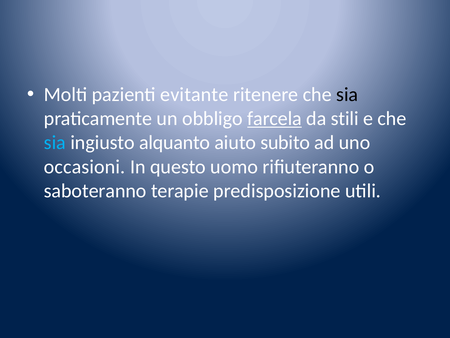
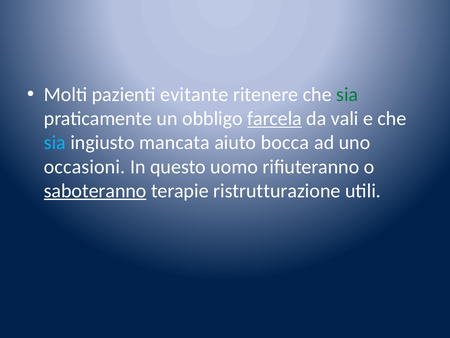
sia at (347, 94) colour: black -> green
stili: stili -> vali
alquanto: alquanto -> mancata
subito: subito -> bocca
saboteranno underline: none -> present
predisposizione: predisposizione -> ristrutturazione
